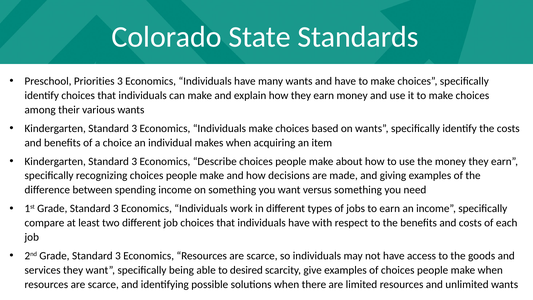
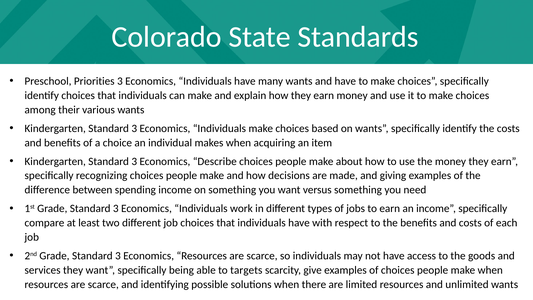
desired: desired -> targets
